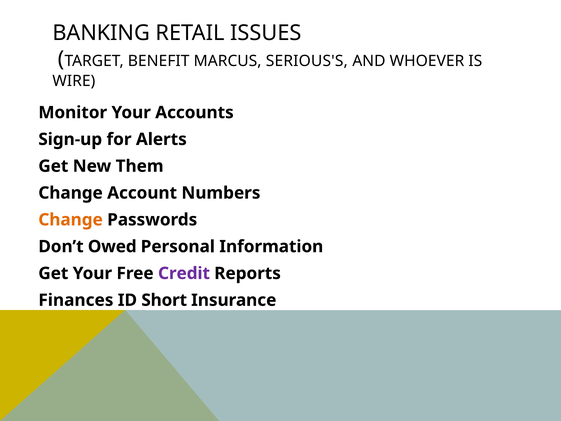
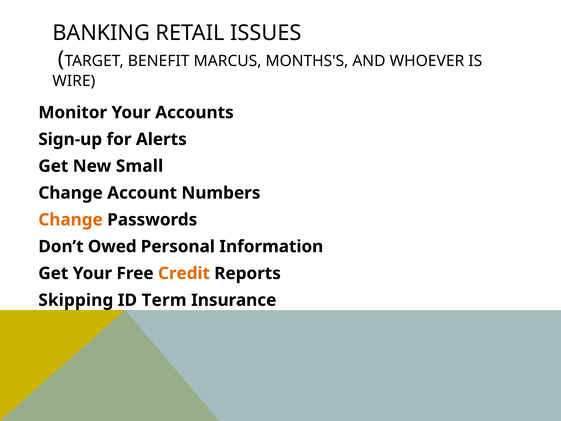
SERIOUS'S: SERIOUS'S -> MONTHS'S
Them: Them -> Small
Credit colour: purple -> orange
Finances: Finances -> Skipping
Short: Short -> Term
